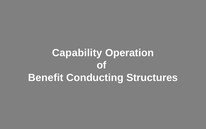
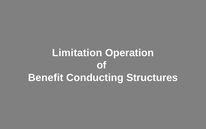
Capability: Capability -> Limitation
